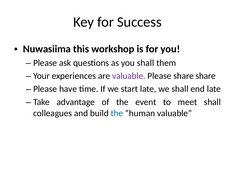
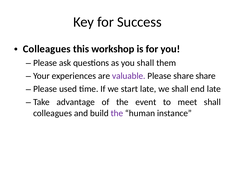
Nuwasiima at (47, 49): Nuwasiima -> Colleagues
have: have -> used
the at (117, 113) colour: blue -> purple
human valuable: valuable -> instance
